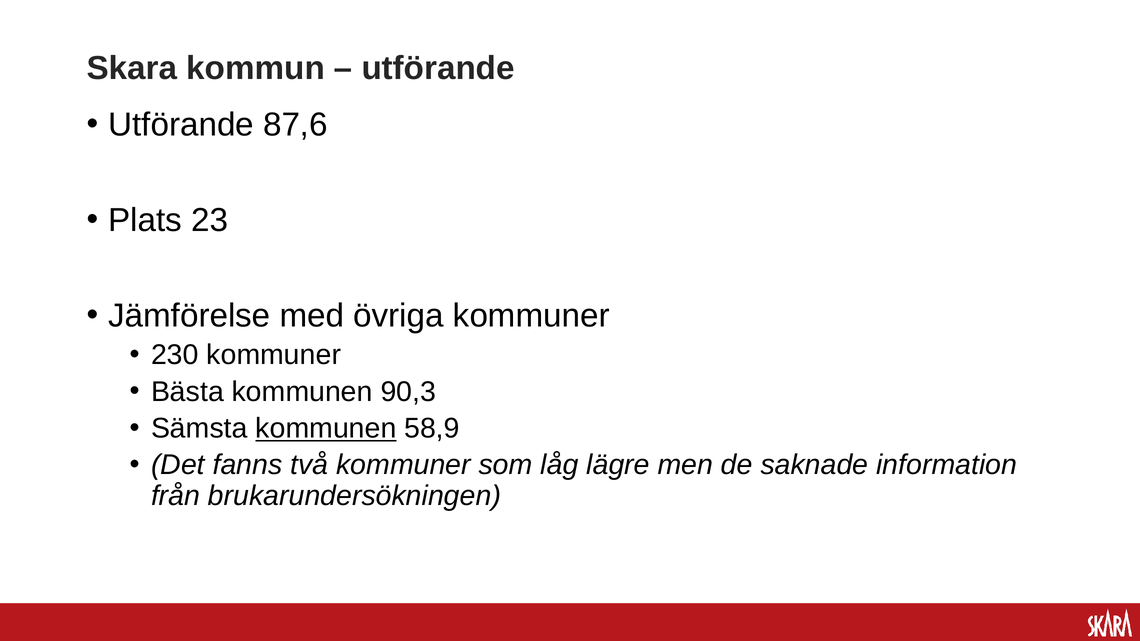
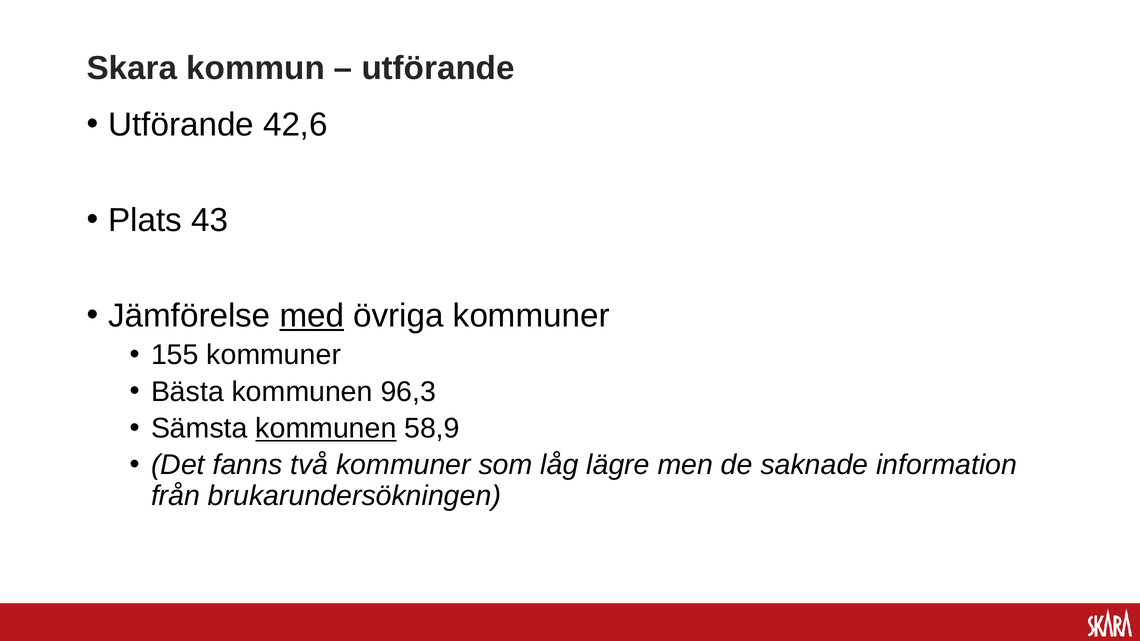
87,6: 87,6 -> 42,6
23: 23 -> 43
med underline: none -> present
230: 230 -> 155
90,3: 90,3 -> 96,3
